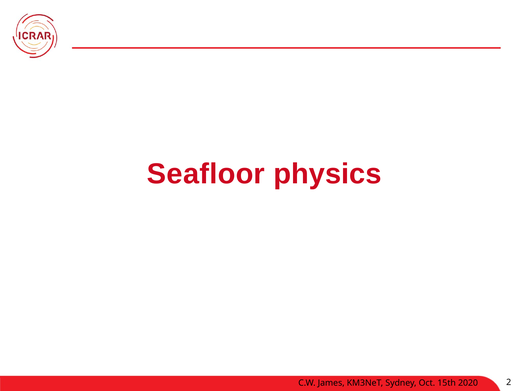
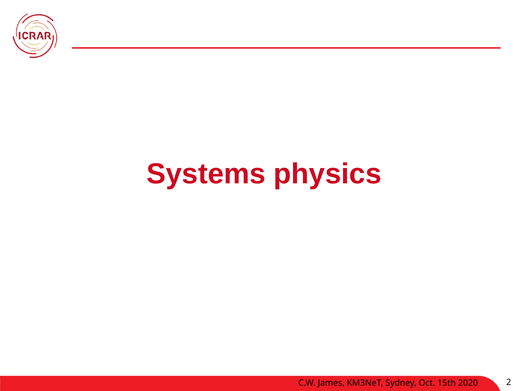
Seafloor: Seafloor -> Systems
